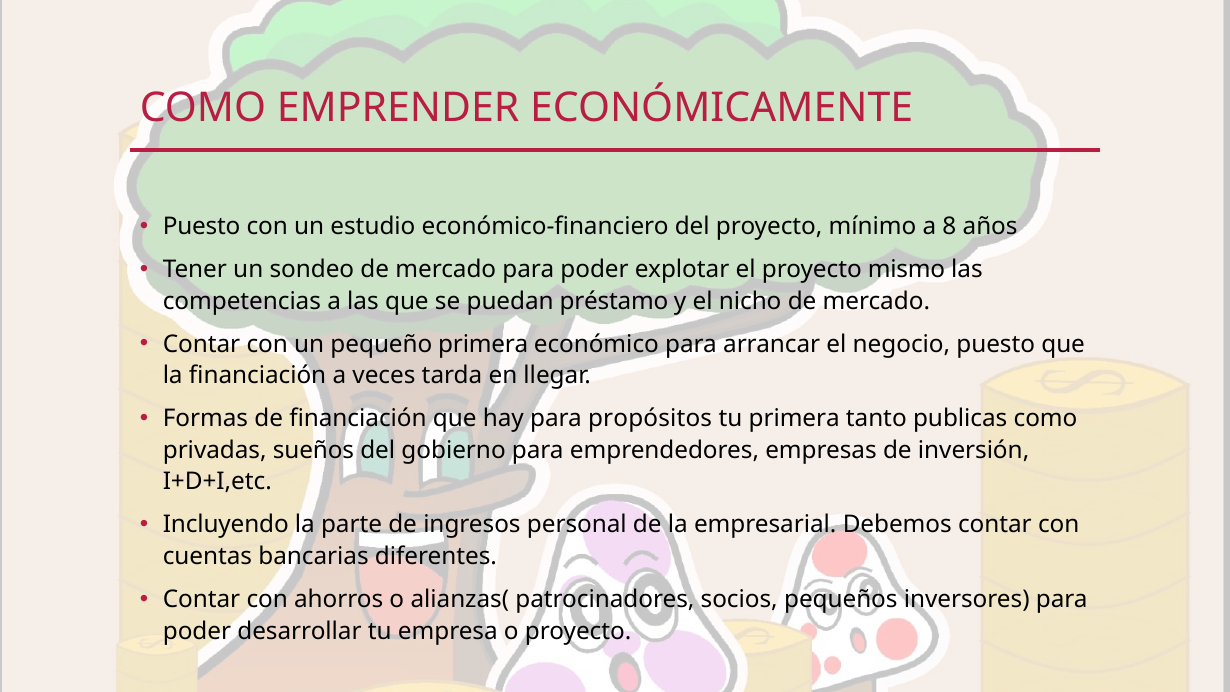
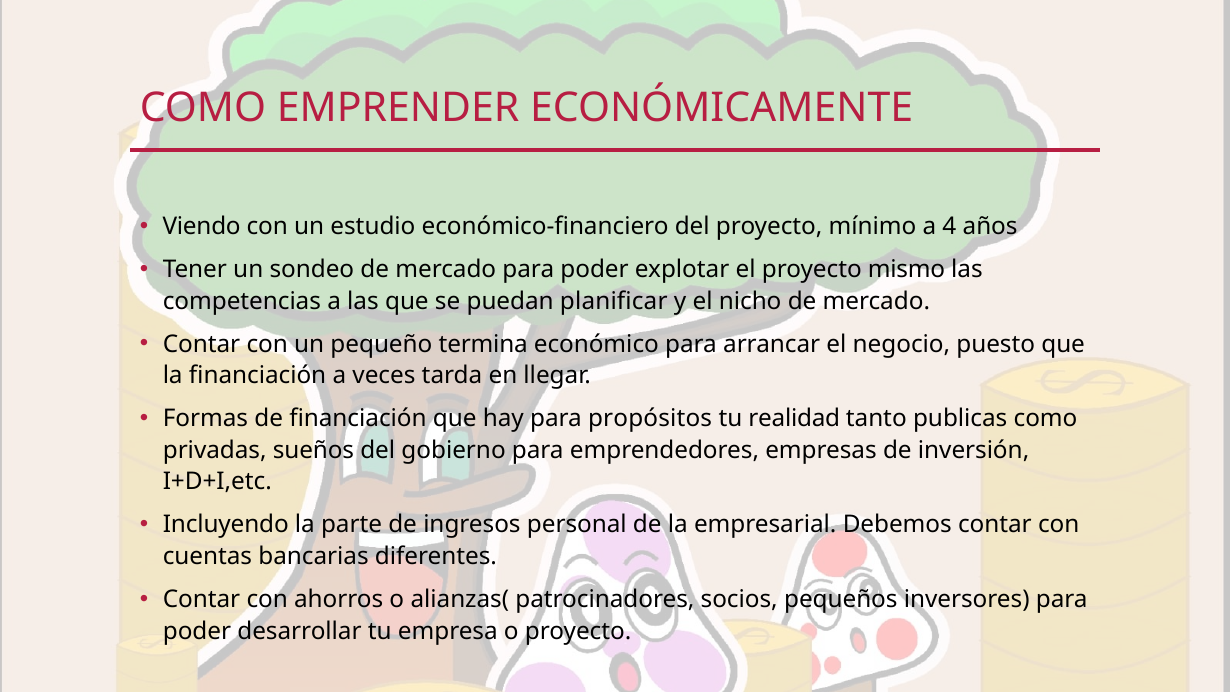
Puesto at (202, 227): Puesto -> Viendo
8: 8 -> 4
préstamo: préstamo -> planificar
pequeño primera: primera -> termina
tu primera: primera -> realidad
